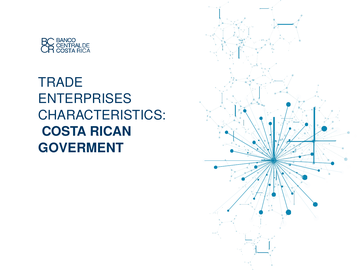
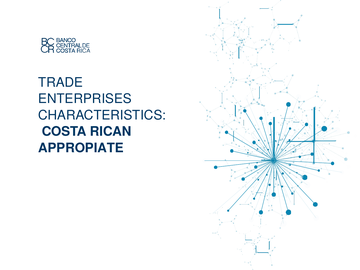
GOVERMENT: GOVERMENT -> APPROPIATE
